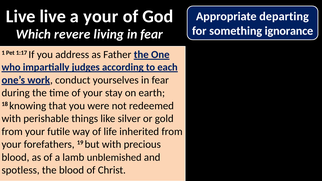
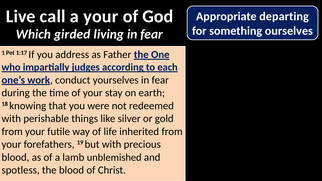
Live live: live -> call
ignorance: ignorance -> ourselves
revere: revere -> girded
